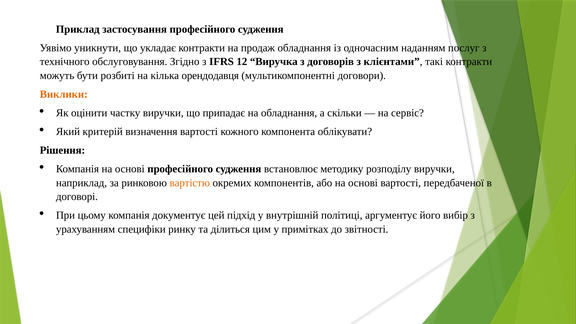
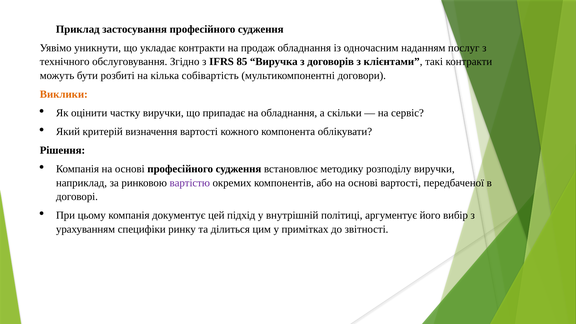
12: 12 -> 85
орендодавця: орендодавця -> собівартість
вартістю colour: orange -> purple
